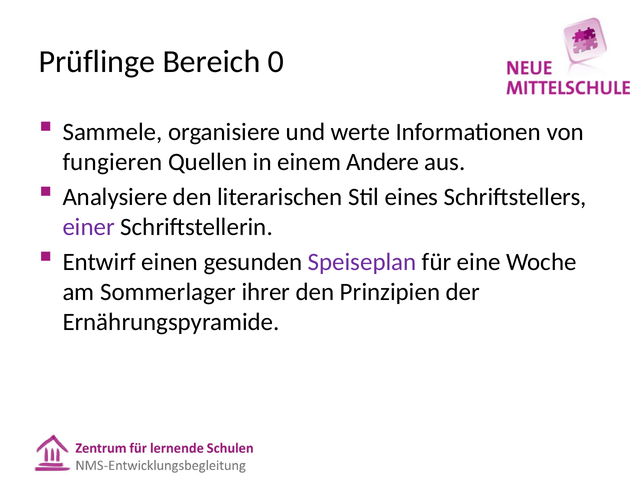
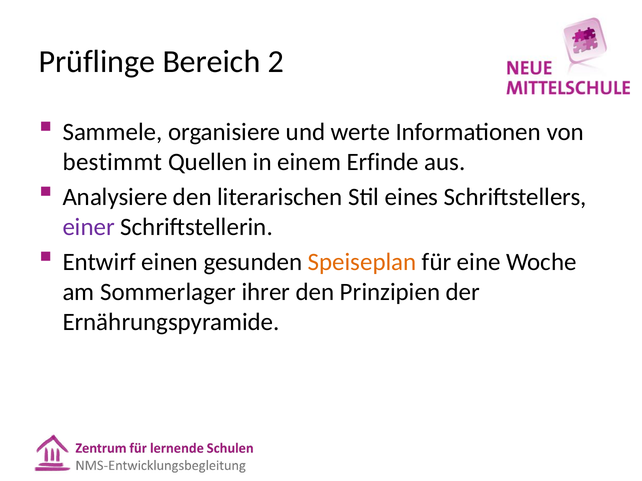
0: 0 -> 2
fungieren: fungieren -> bestimmt
Andere: Andere -> Erfinde
Speiseplan colour: purple -> orange
